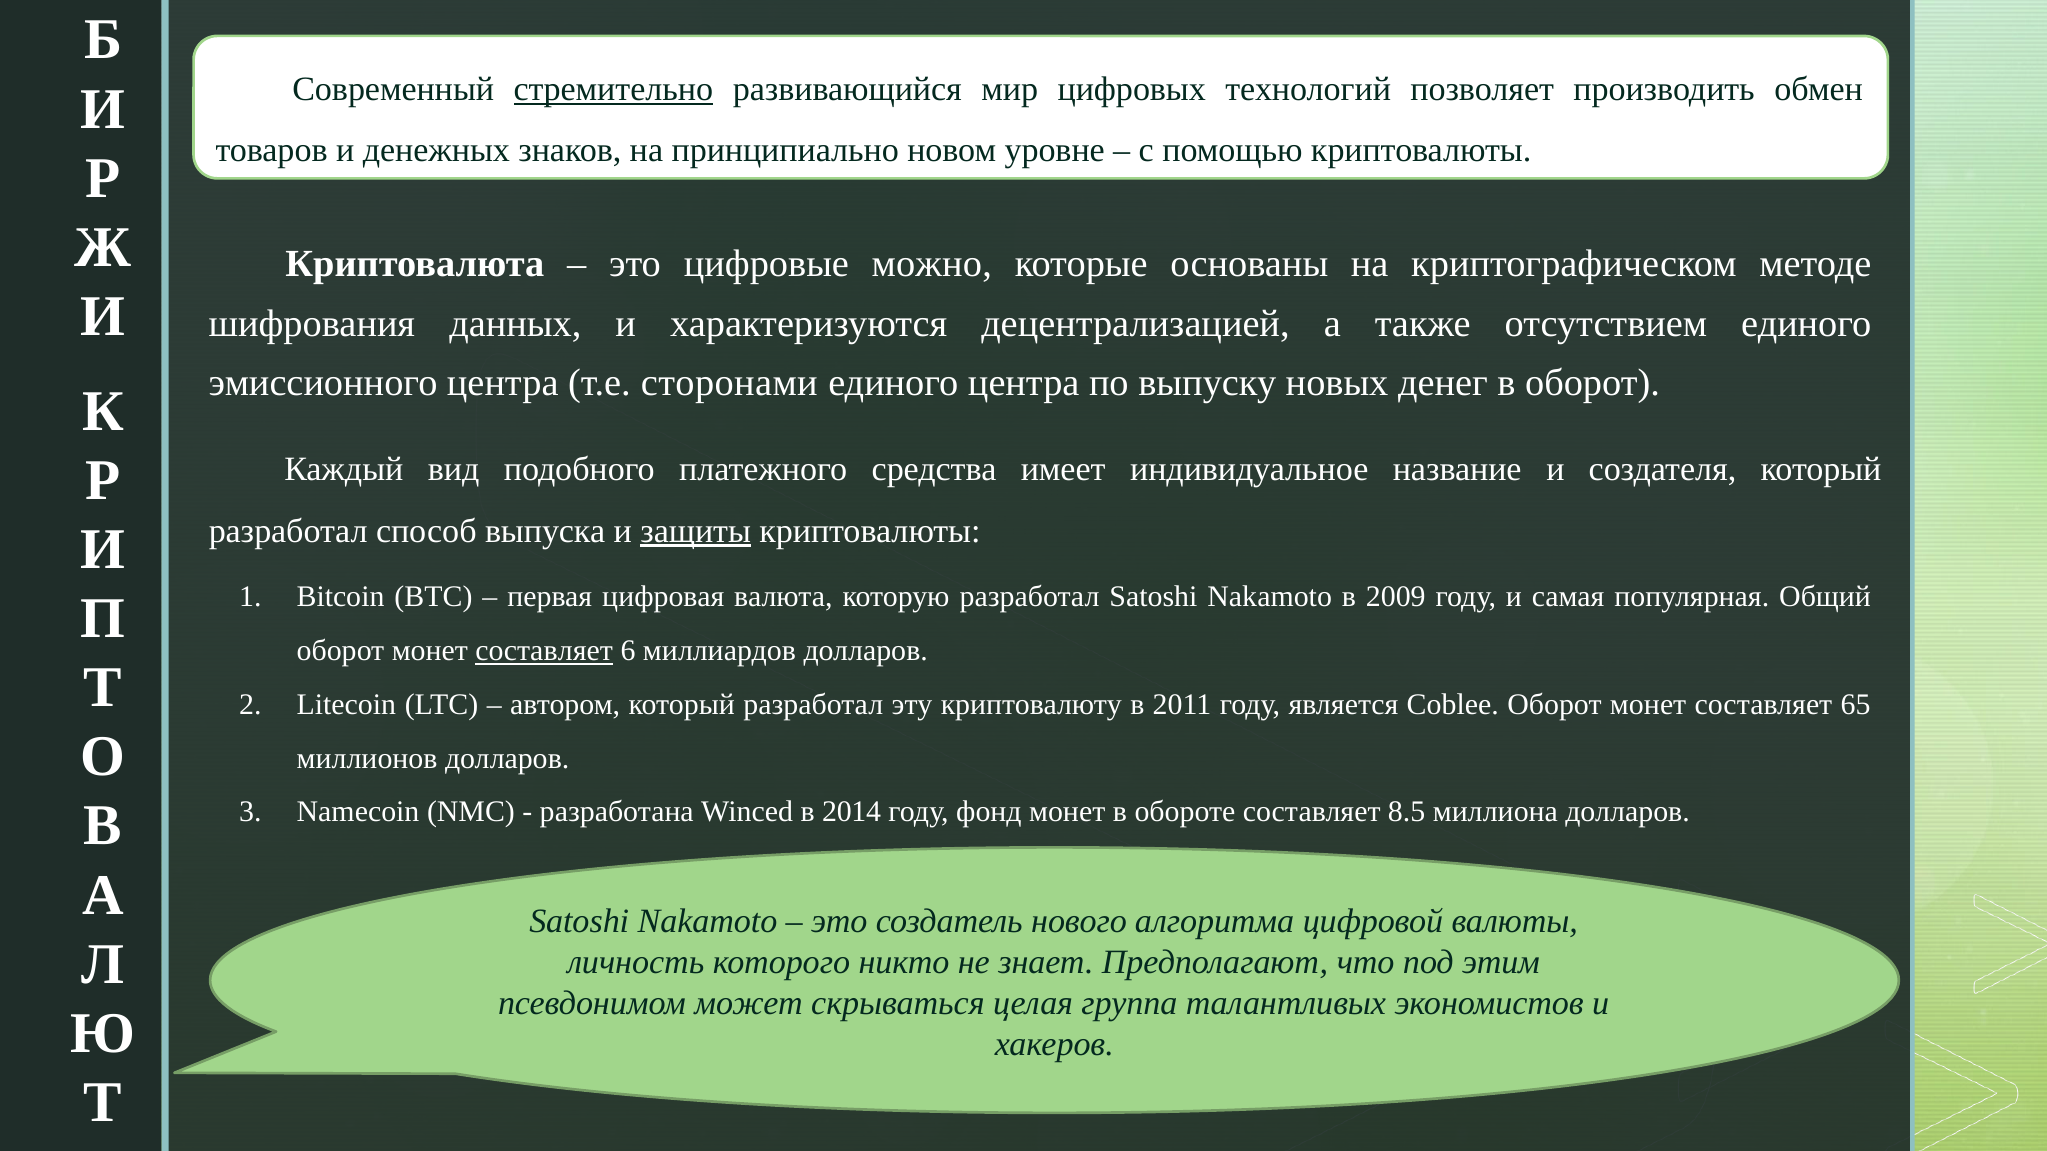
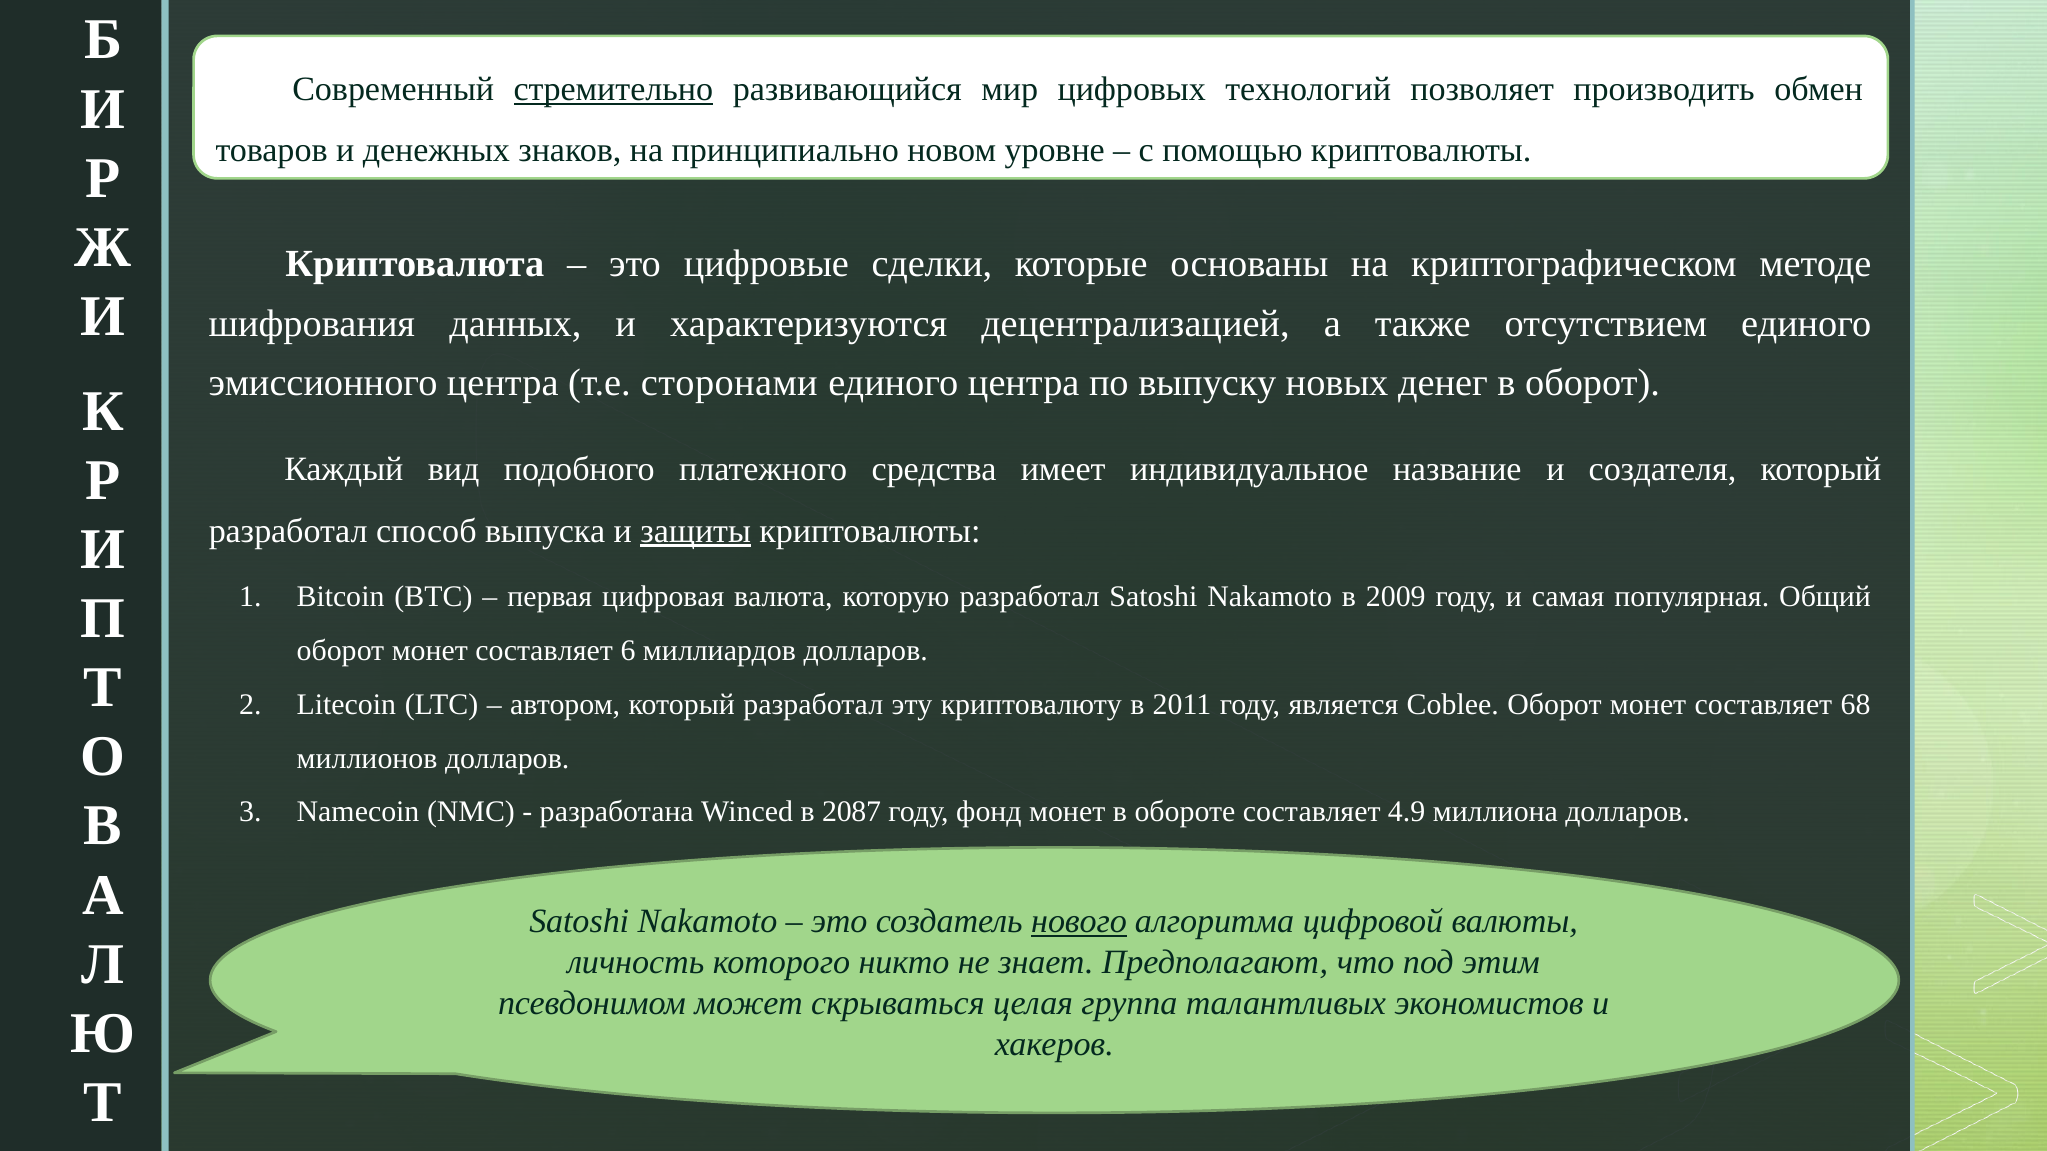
можно: можно -> сделки
составляет at (544, 651) underline: present -> none
65: 65 -> 68
2014: 2014 -> 2087
8.5: 8.5 -> 4.9
нового underline: none -> present
